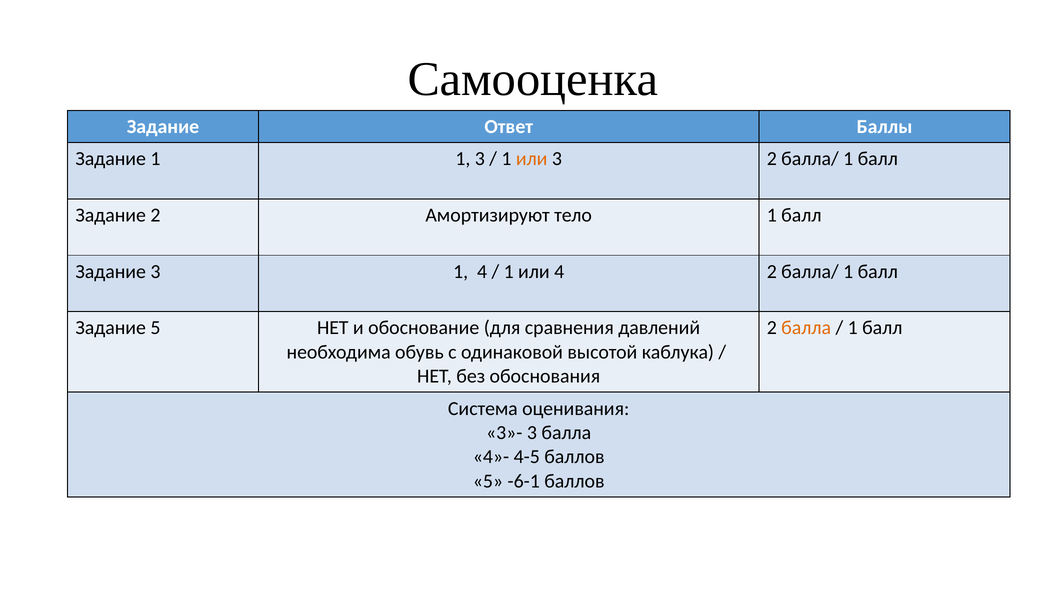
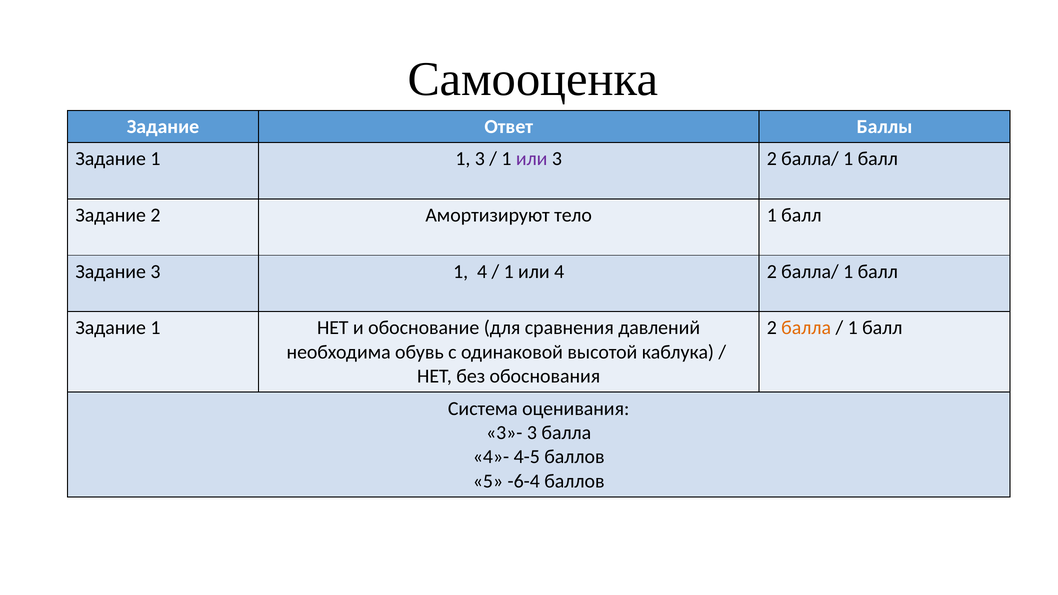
или at (532, 159) colour: orange -> purple
5 at (155, 328): 5 -> 1
-6-1: -6-1 -> -6-4
